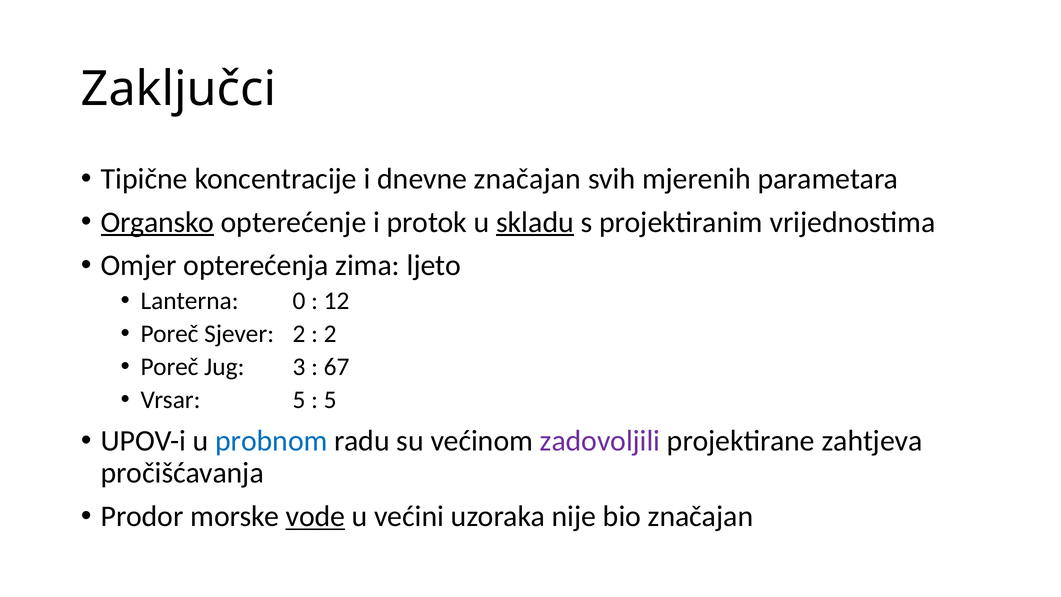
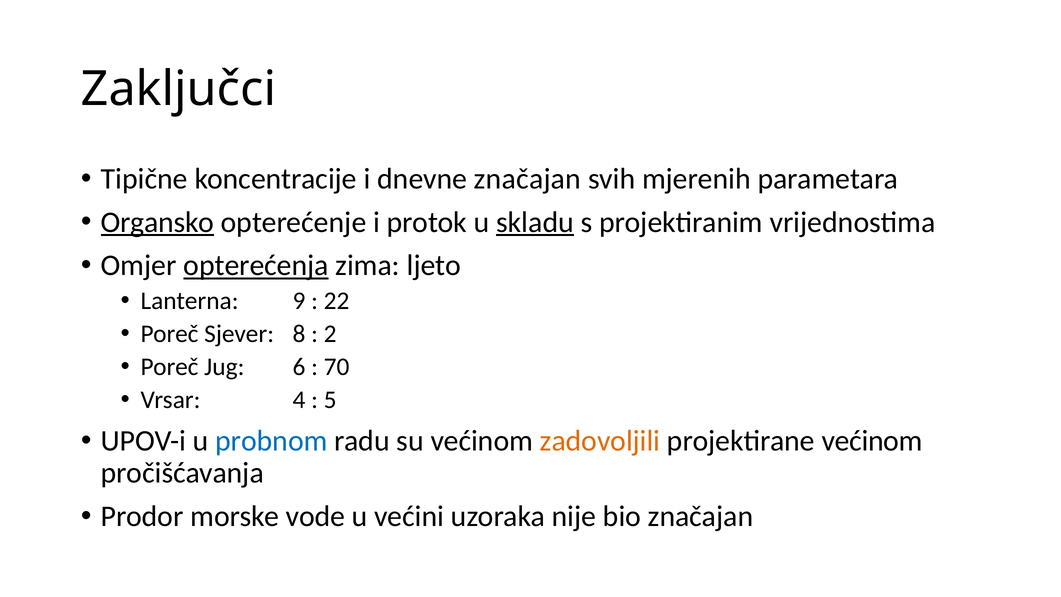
opterećenja underline: none -> present
0: 0 -> 9
12: 12 -> 22
Sjever 2: 2 -> 8
3: 3 -> 6
67: 67 -> 70
Vrsar 5: 5 -> 4
zadovoljili colour: purple -> orange
projektirane zahtjeva: zahtjeva -> većinom
vode underline: present -> none
